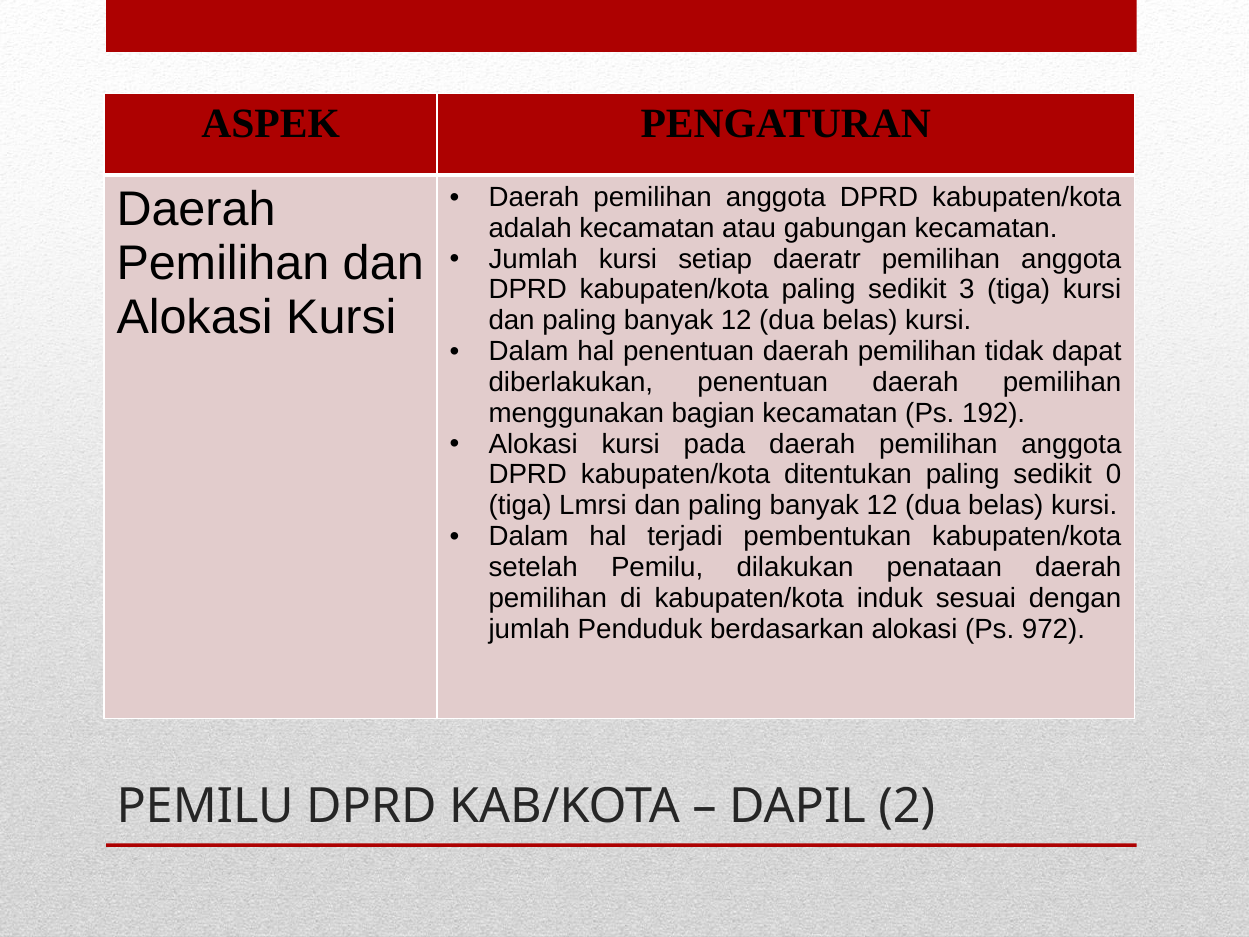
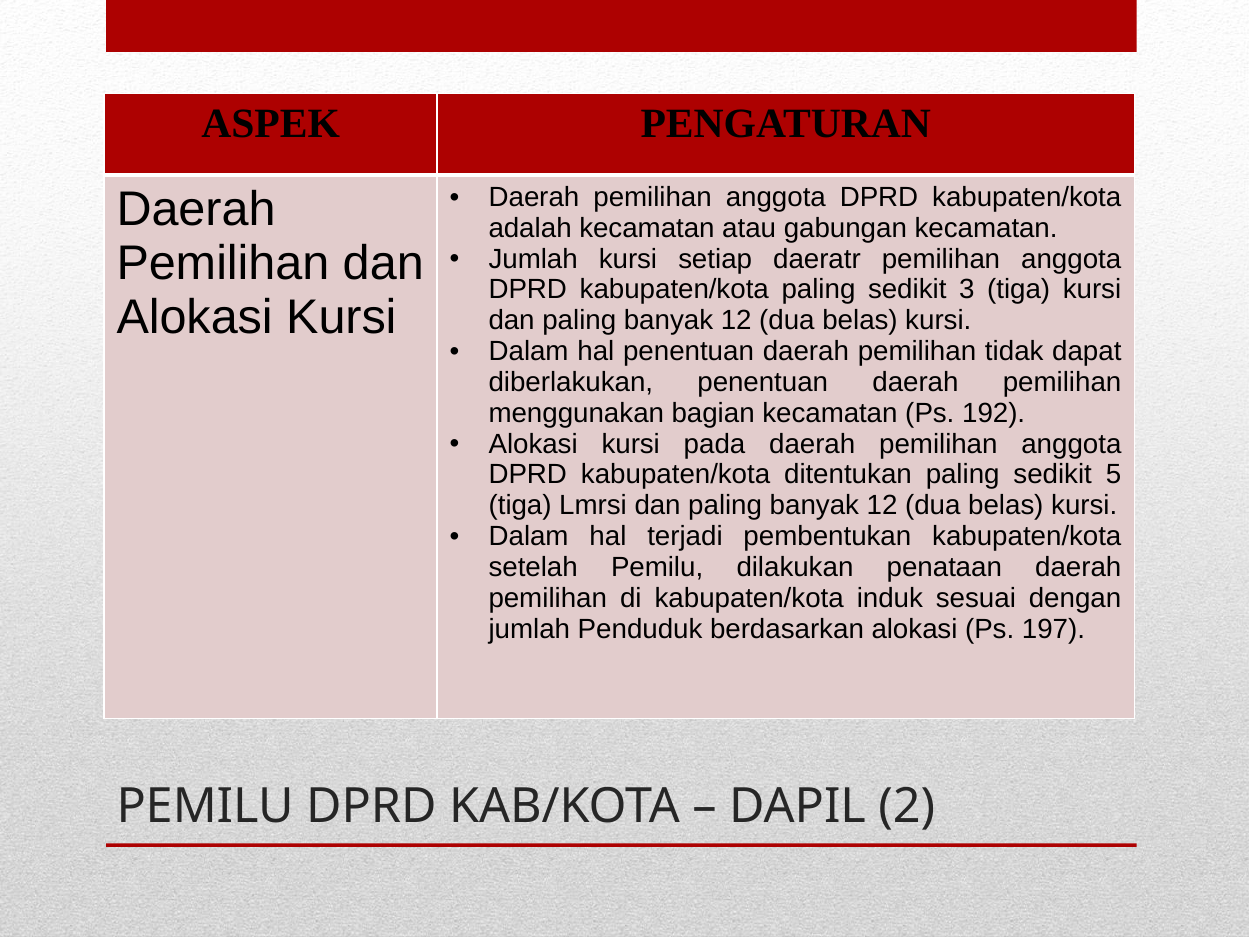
0: 0 -> 5
972: 972 -> 197
